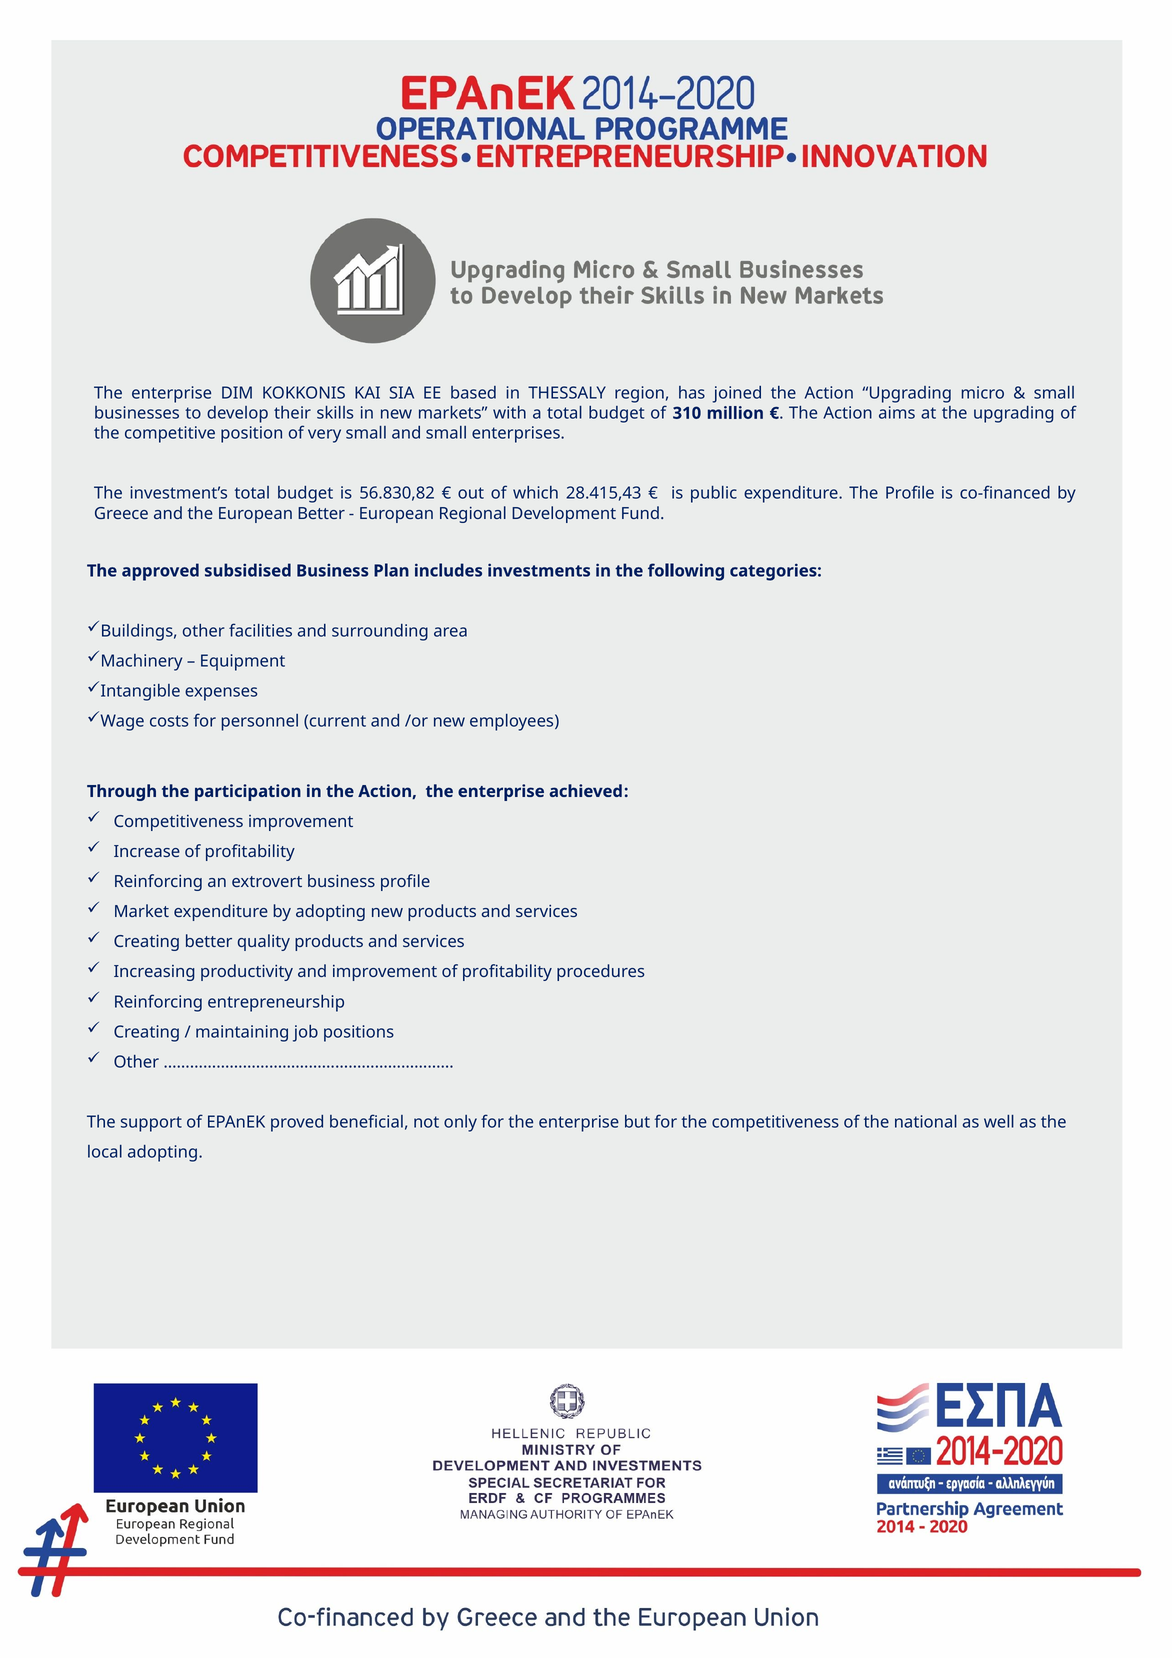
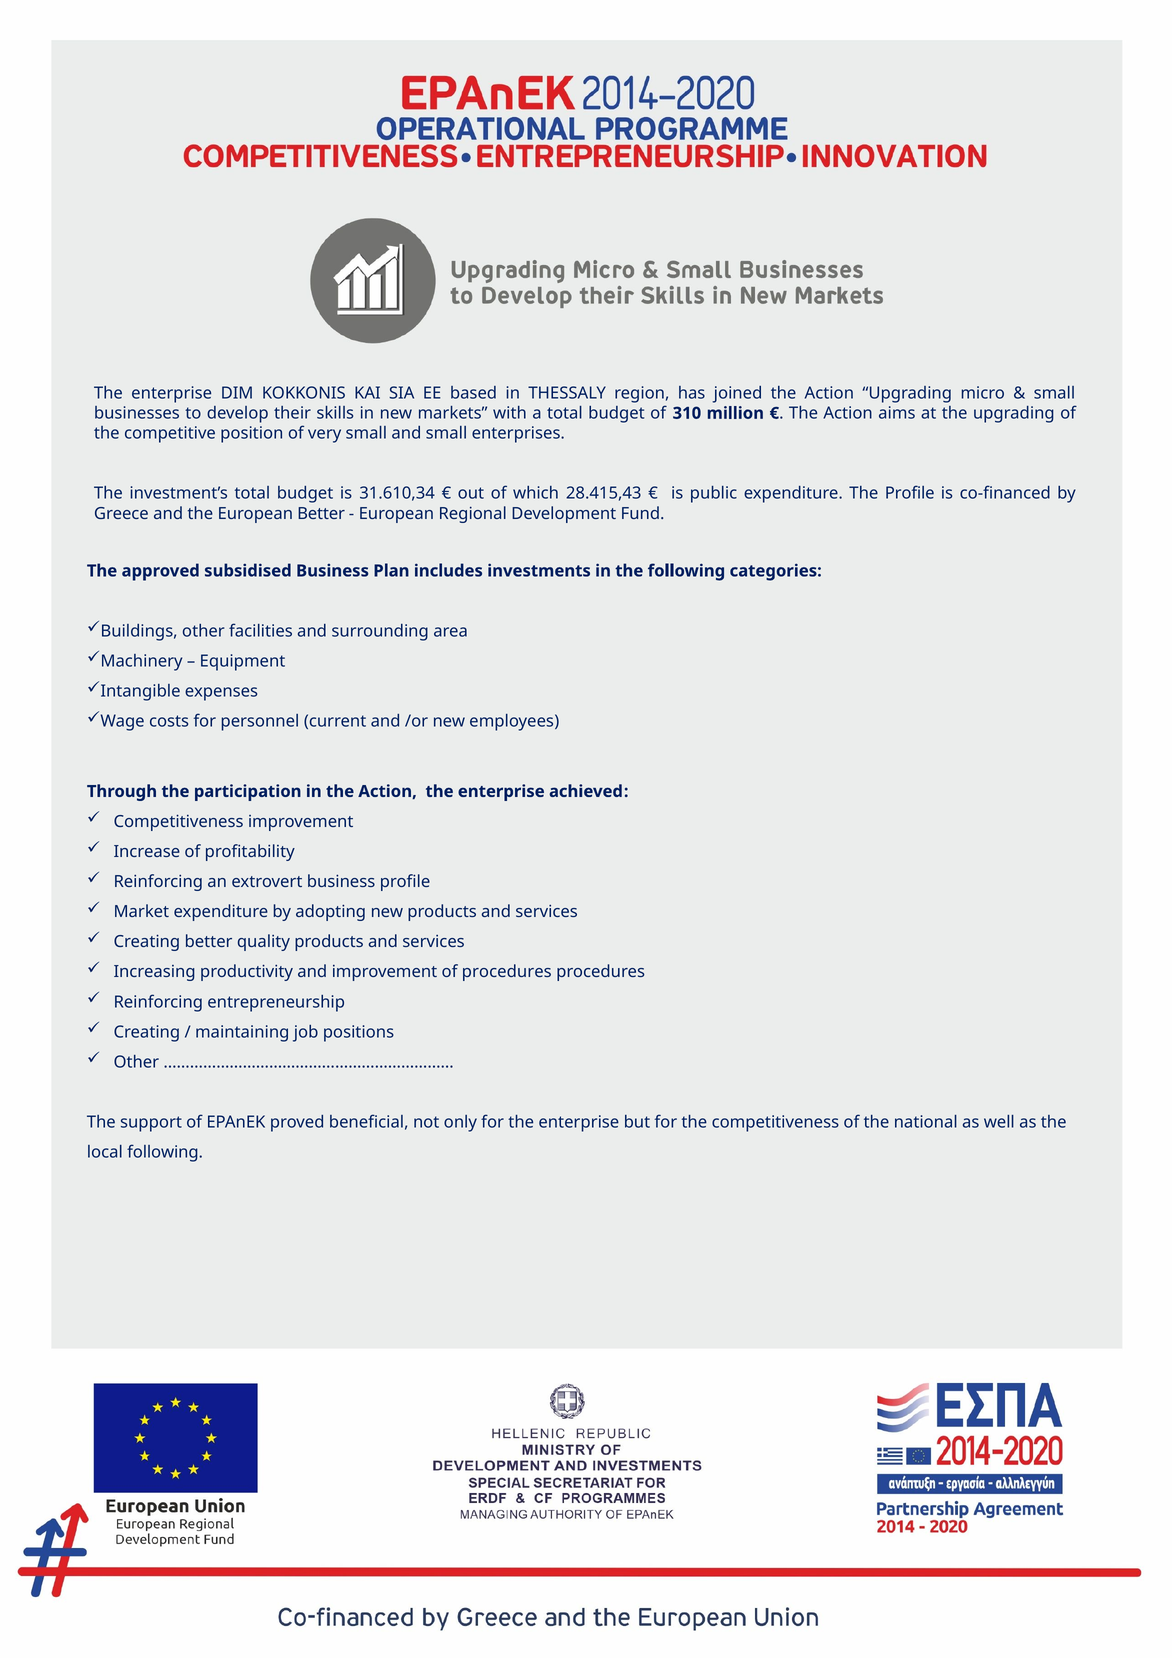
56.830,82: 56.830,82 -> 31.610,34
improvement of profitability: profitability -> procedures
local adopting: adopting -> following
